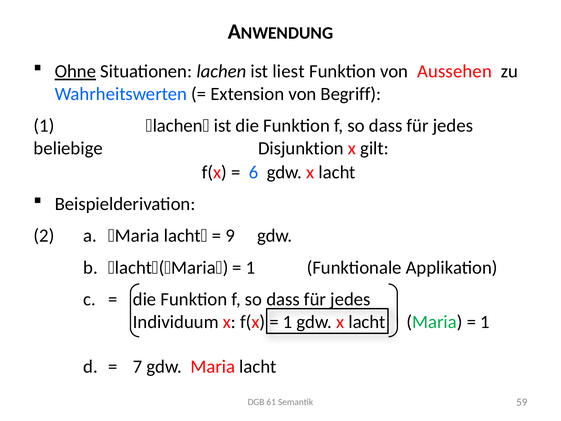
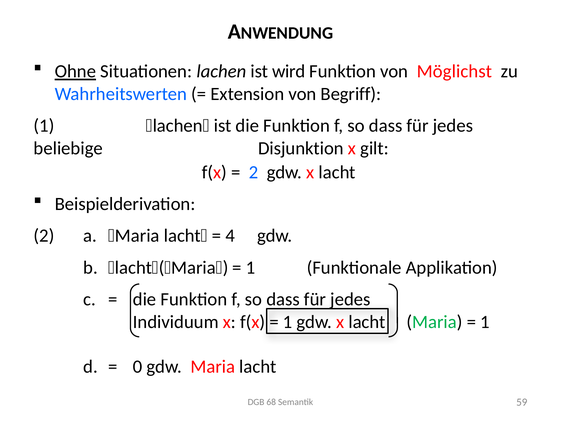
liest: liest -> wird
Aussehen: Aussehen -> Möglichst
6 at (254, 172): 6 -> 2
9: 9 -> 4
7: 7 -> 0
61: 61 -> 68
